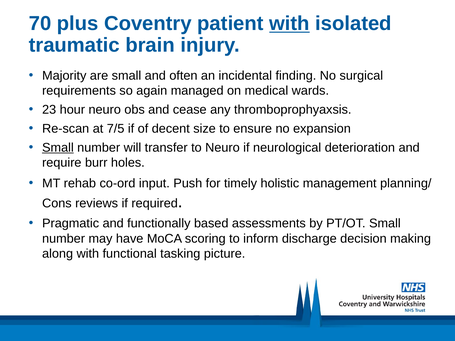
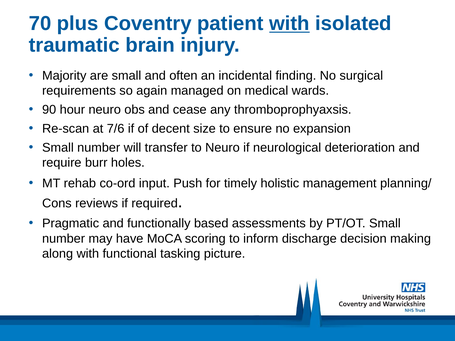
23: 23 -> 90
7/5: 7/5 -> 7/6
Small at (58, 148) underline: present -> none
